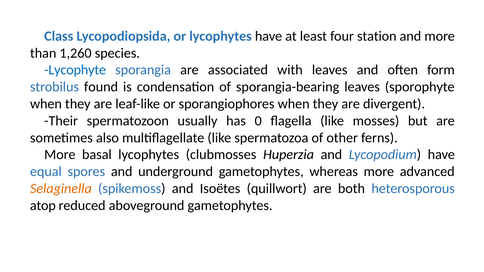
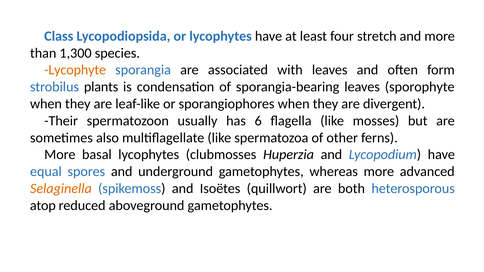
station: station -> stretch
1,260: 1,260 -> 1,300
Lycophyte colour: blue -> orange
found: found -> plants
0: 0 -> 6
